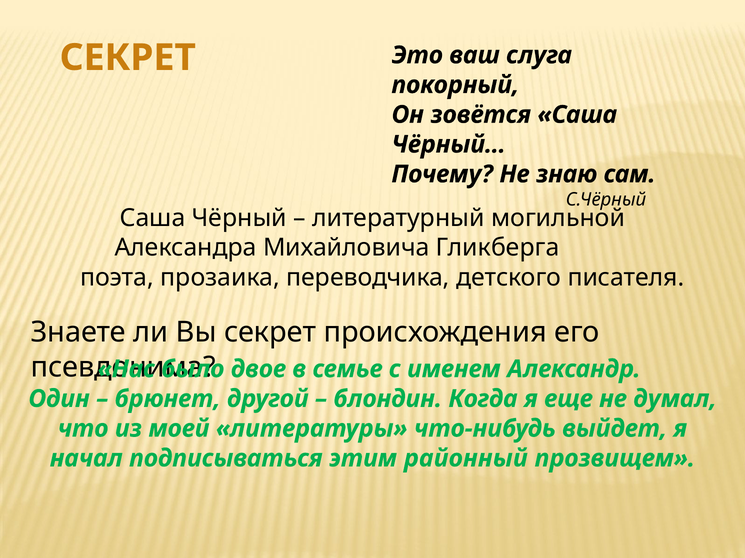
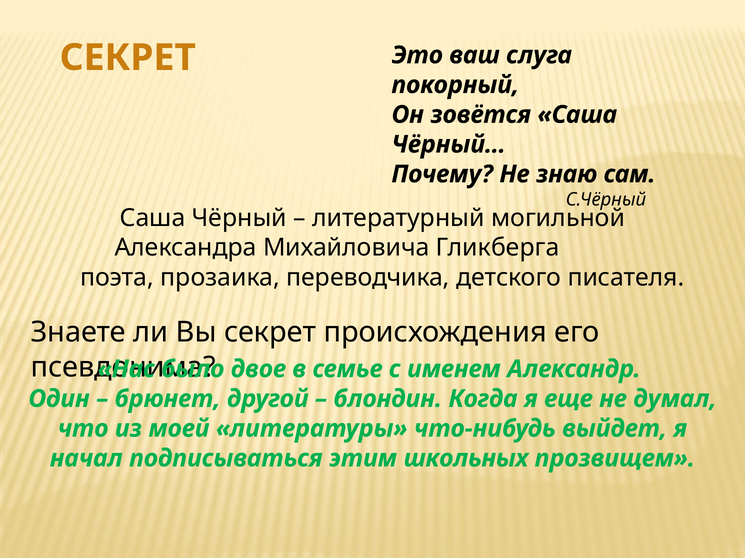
районный: районный -> школьных
